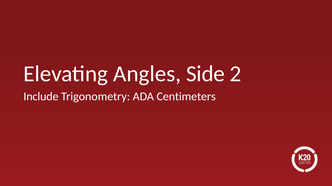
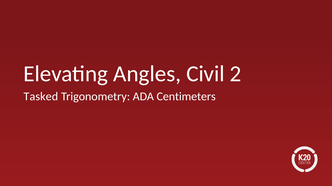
Side: Side -> Civil
Include: Include -> Tasked
